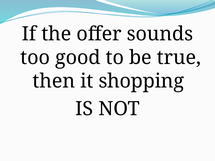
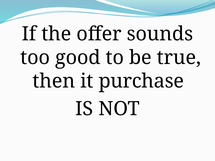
shopping: shopping -> purchase
